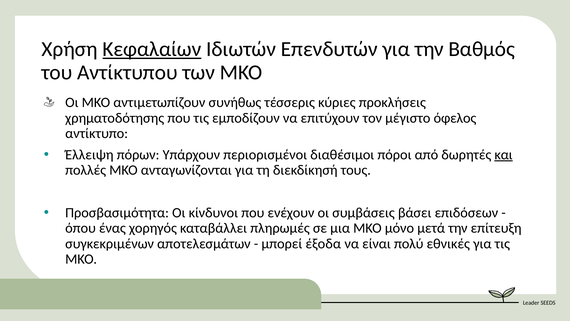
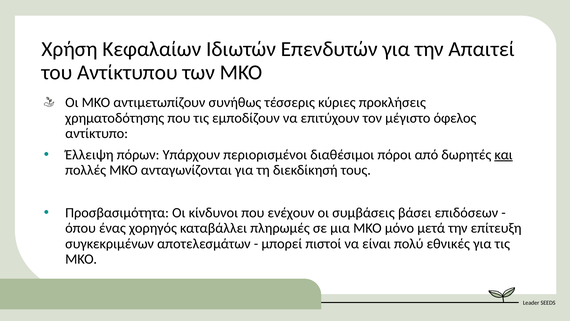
Κεφαλαίων underline: present -> none
Βαθμός: Βαθμός -> Απαιτεί
έξοδα: έξοδα -> πιστοί
